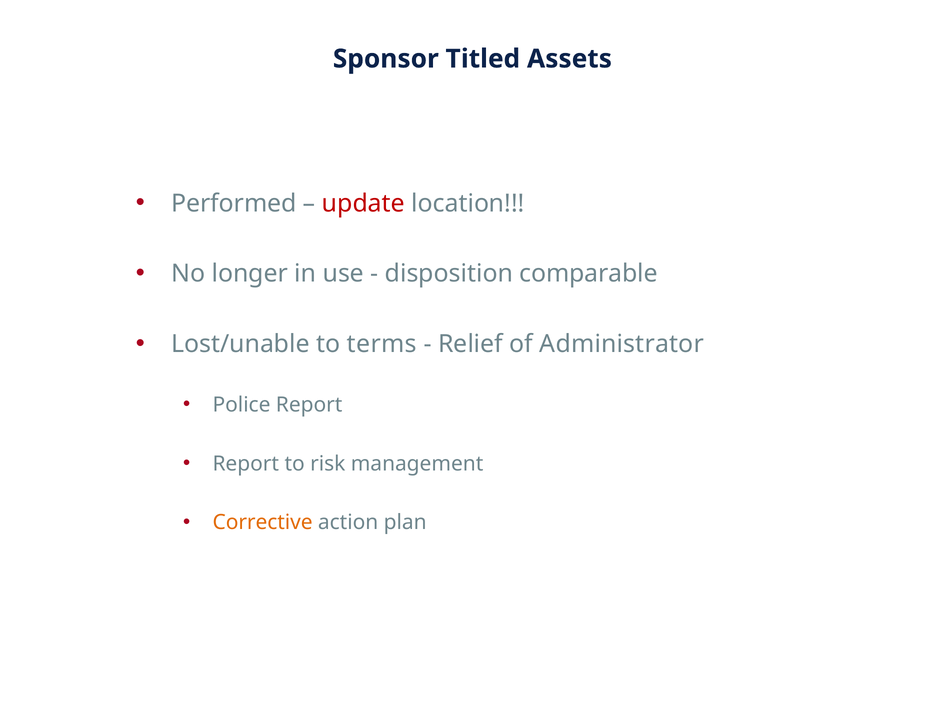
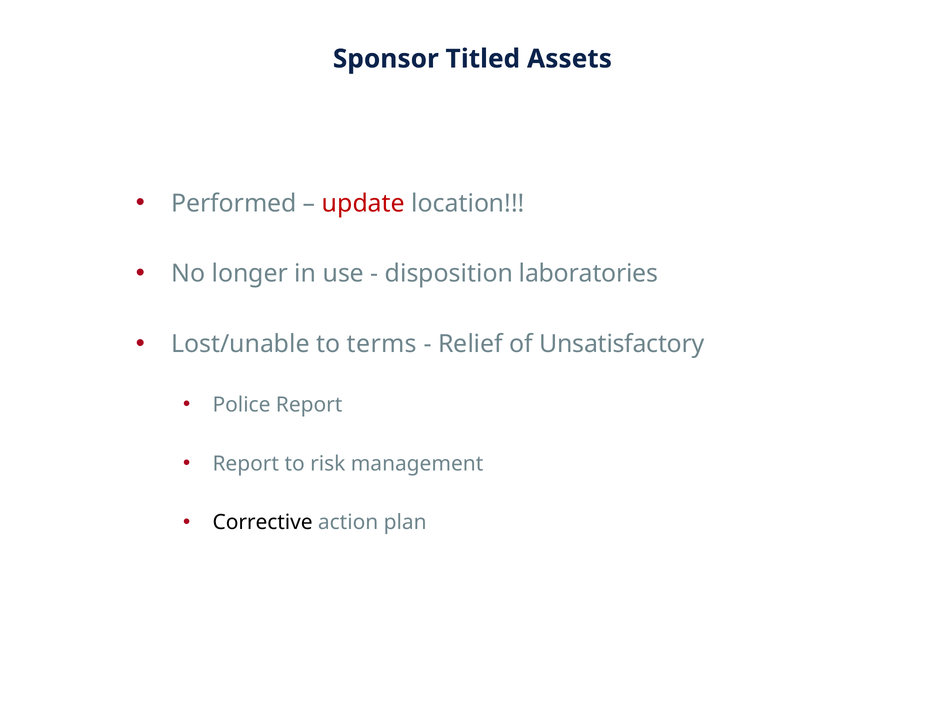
comparable: comparable -> laboratories
Administrator: Administrator -> Unsatisfactory
Corrective colour: orange -> black
